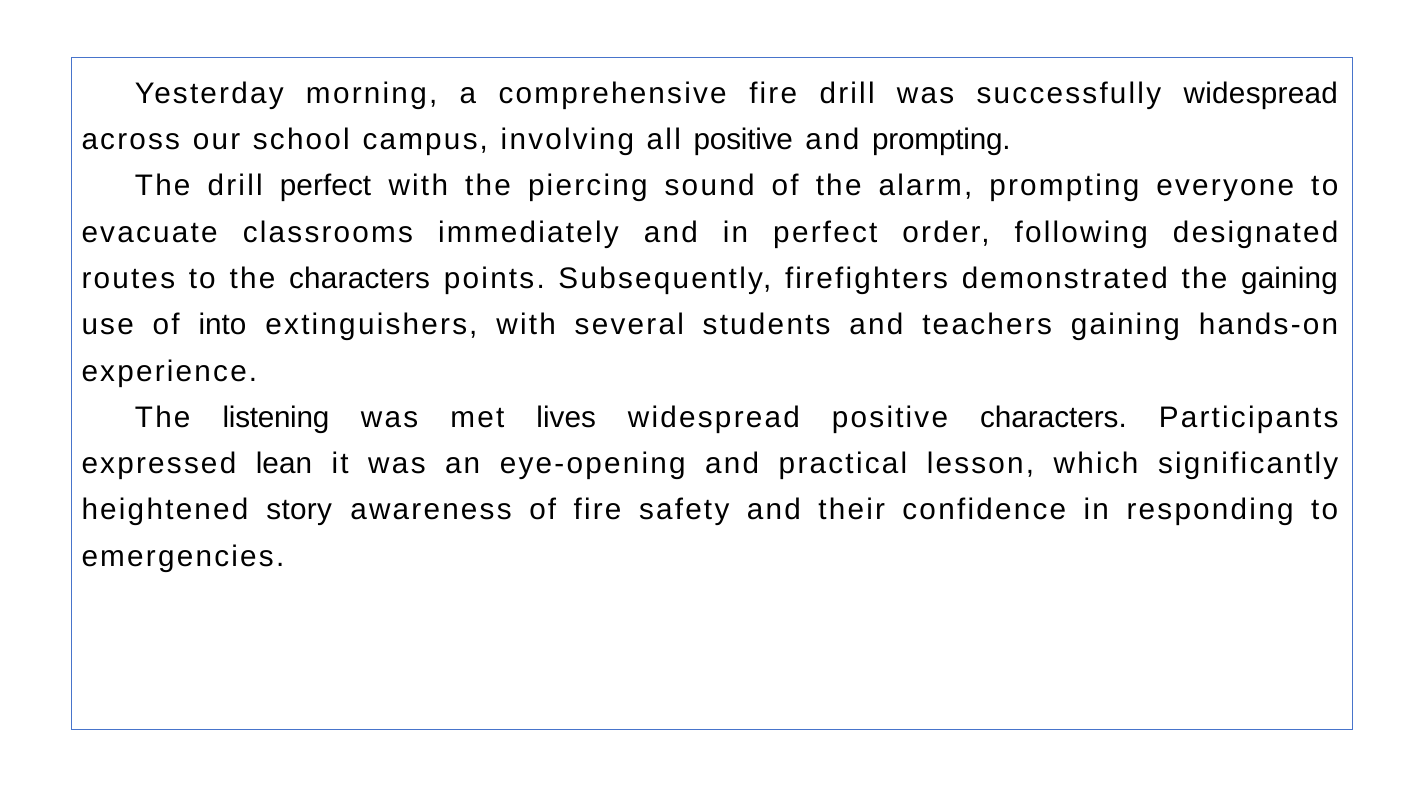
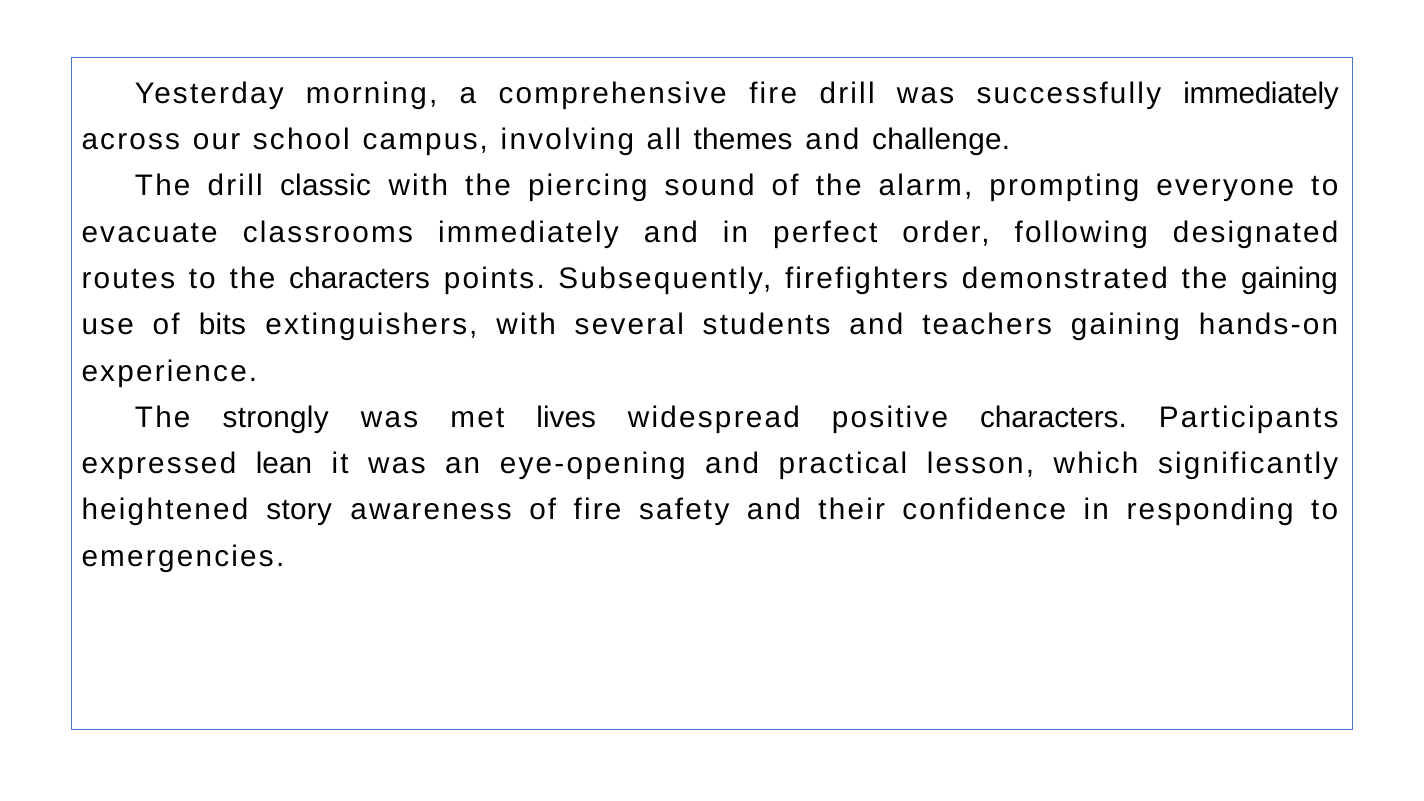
successfully widespread: widespread -> immediately
all positive: positive -> themes
and prompting: prompting -> challenge
drill perfect: perfect -> classic
into: into -> bits
listening: listening -> strongly
